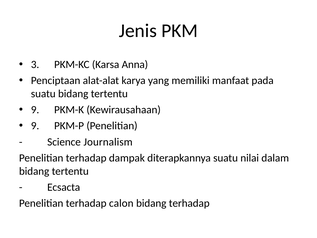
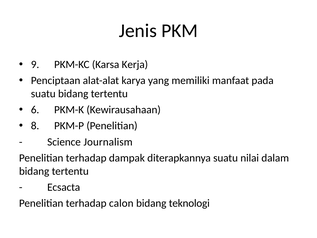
3: 3 -> 9
Anna: Anna -> Kerja
9 at (35, 110): 9 -> 6
9 at (35, 126): 9 -> 8
bidang terhadap: terhadap -> teknologi
